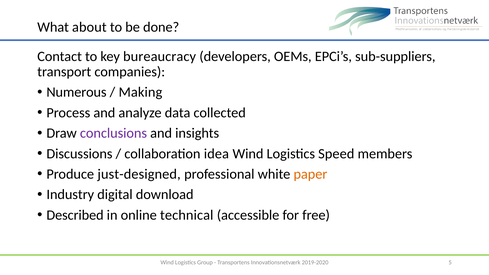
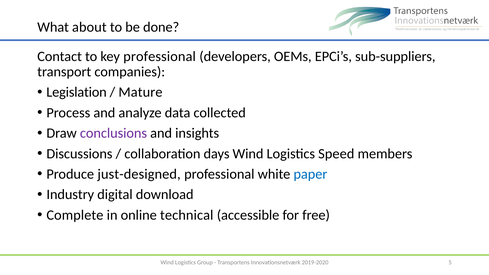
key bureaucracy: bureaucracy -> professional
Numerous: Numerous -> Legislation
Making: Making -> Mature
idea: idea -> days
paper colour: orange -> blue
Described: Described -> Complete
